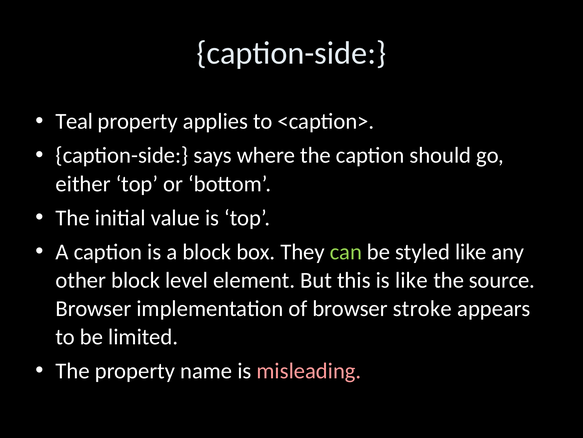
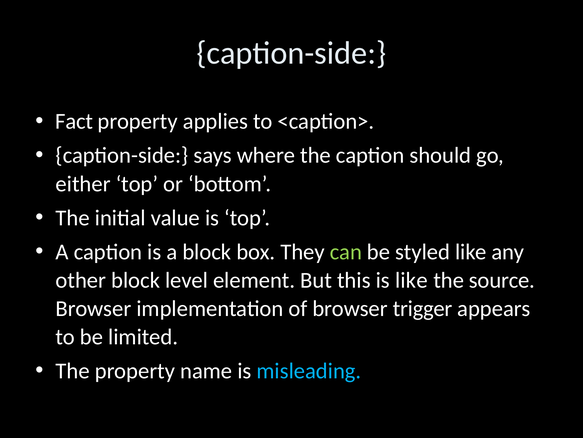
Teal: Teal -> Fact
stroke: stroke -> trigger
misleading colour: pink -> light blue
